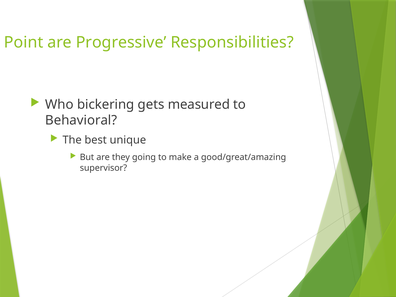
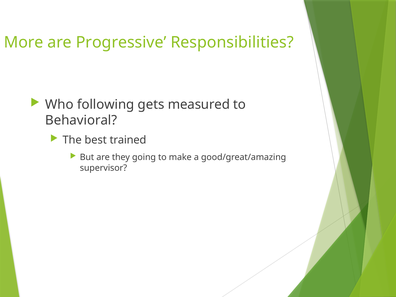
Point: Point -> More
bickering: bickering -> following
unique: unique -> trained
